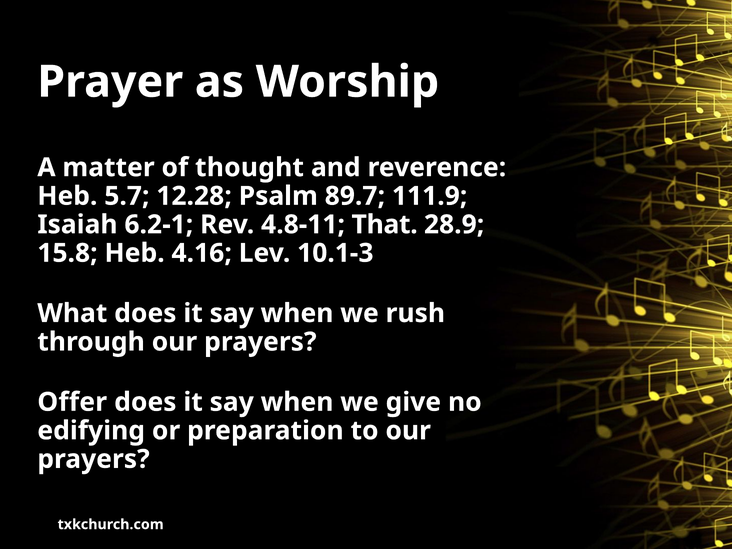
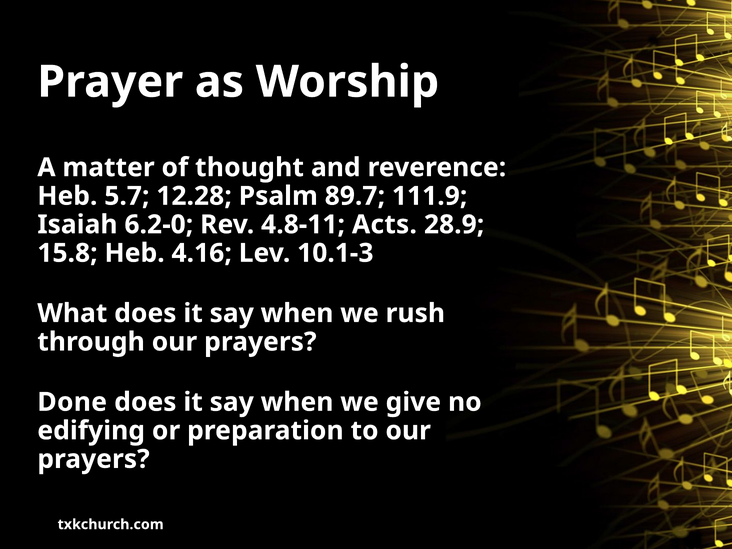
6.2-1: 6.2-1 -> 6.2-0
That: That -> Acts
Offer: Offer -> Done
